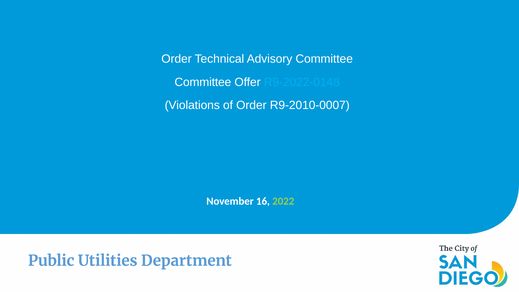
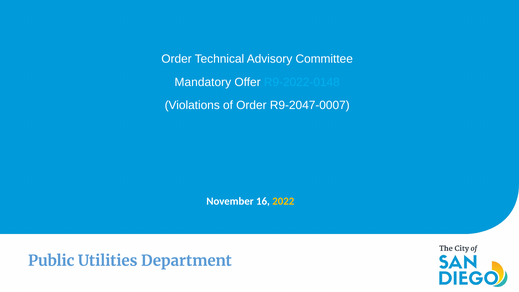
Committee at (203, 82): Committee -> Mandatory
R9-2010-0007: R9-2010-0007 -> R9-2047-0007
2022 colour: light green -> yellow
